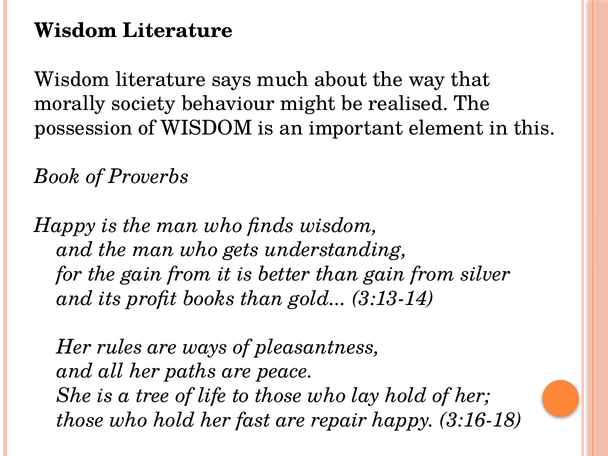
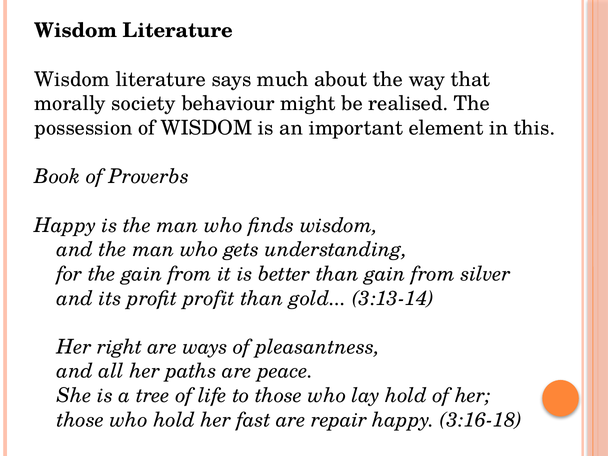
profit books: books -> profit
rules: rules -> right
